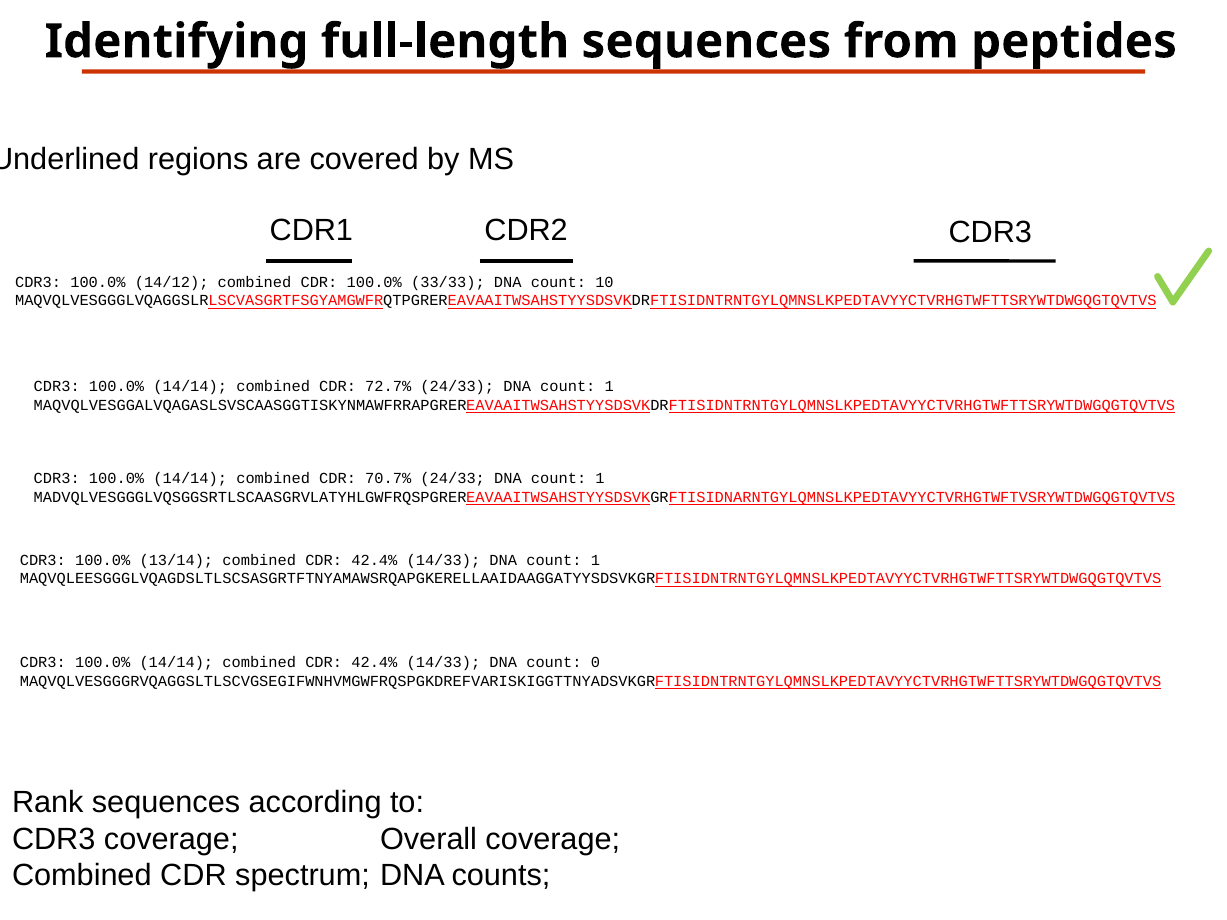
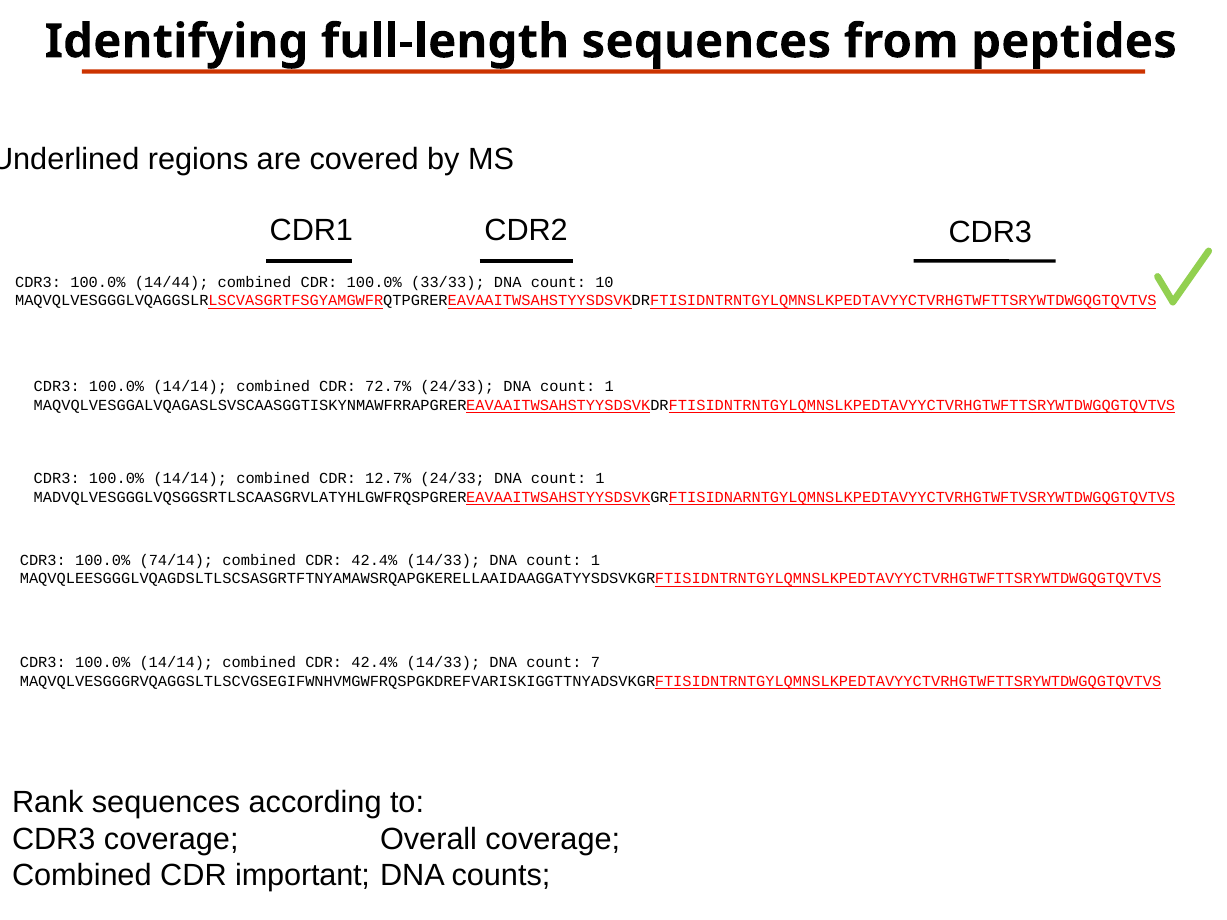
14/12: 14/12 -> 14/44
70.7%: 70.7% -> 12.7%
13/14: 13/14 -> 74/14
0: 0 -> 7
spectrum: spectrum -> important
